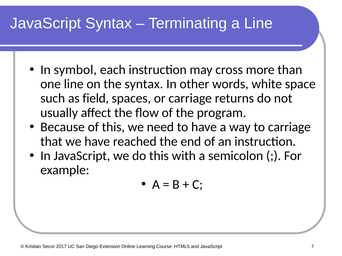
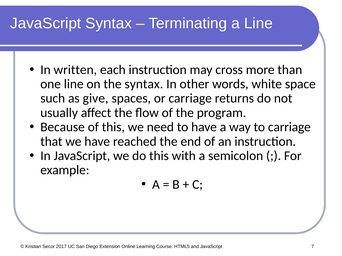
symbol: symbol -> written
field: field -> give
